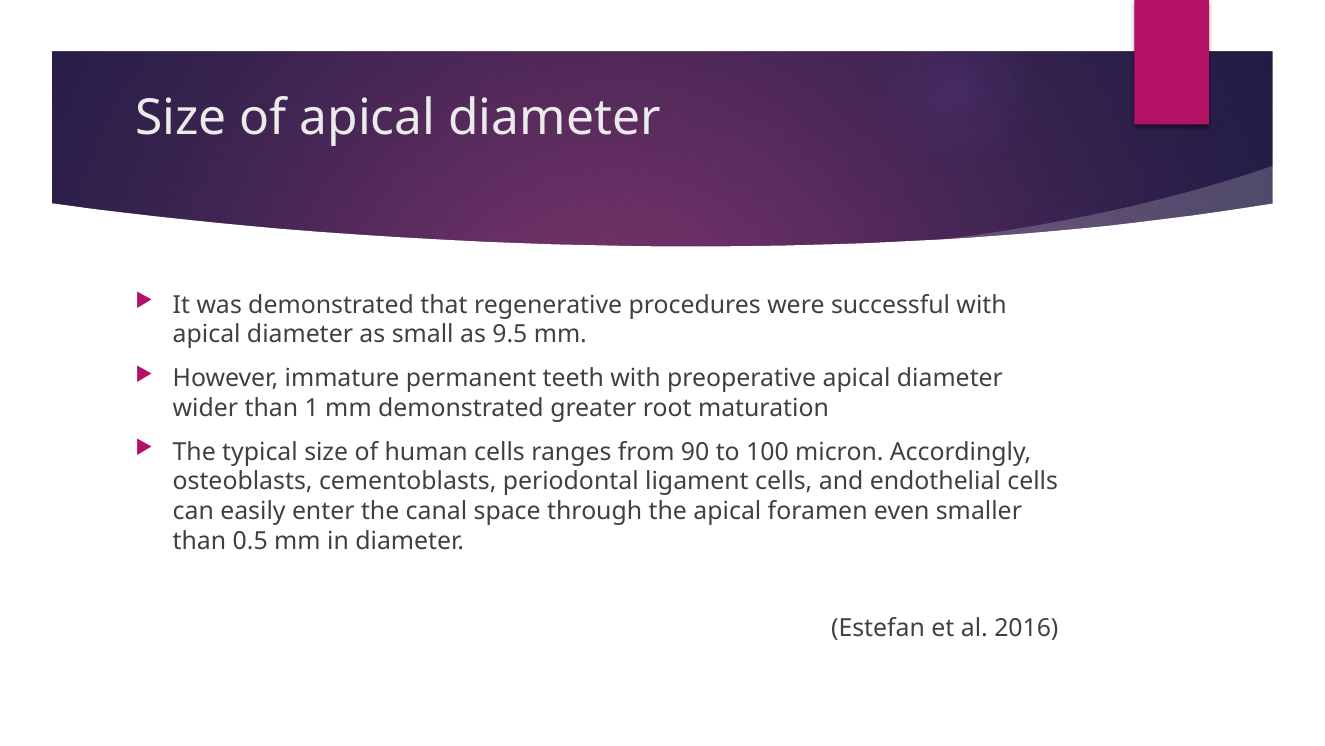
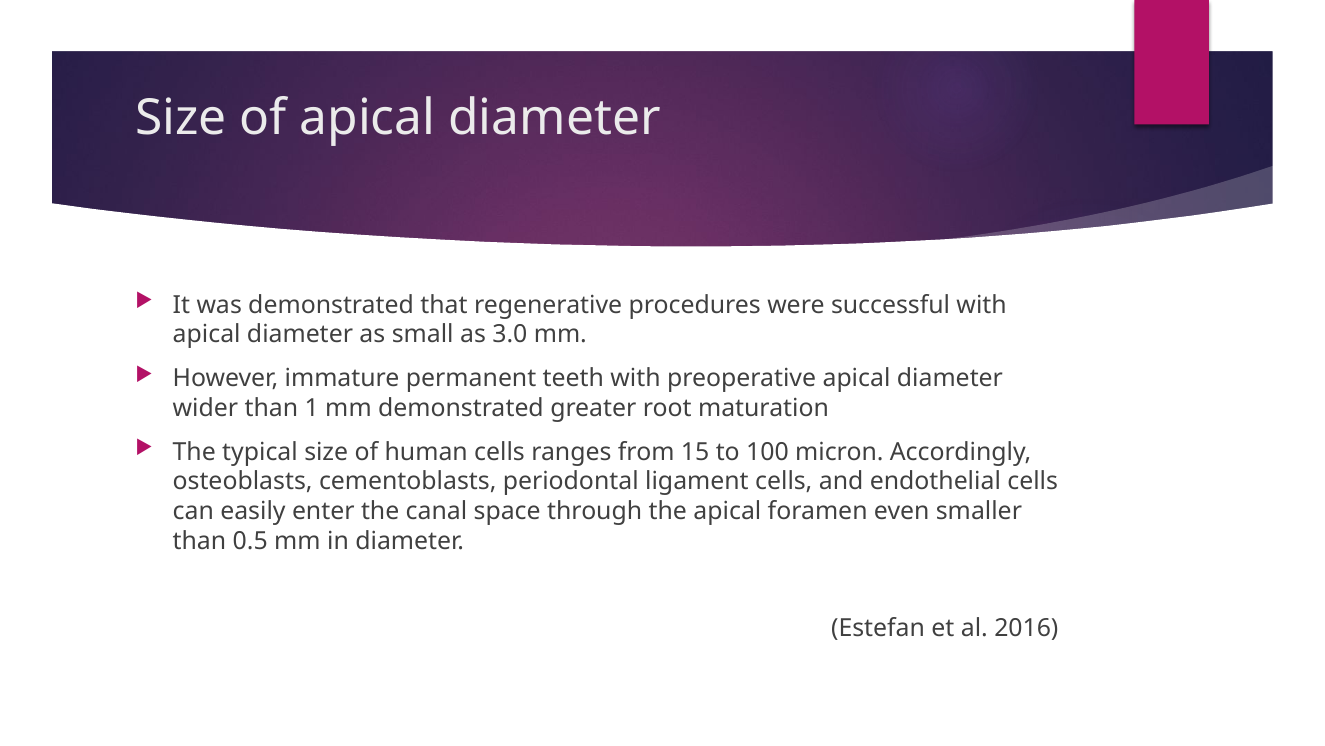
9.5: 9.5 -> 3.0
90: 90 -> 15
